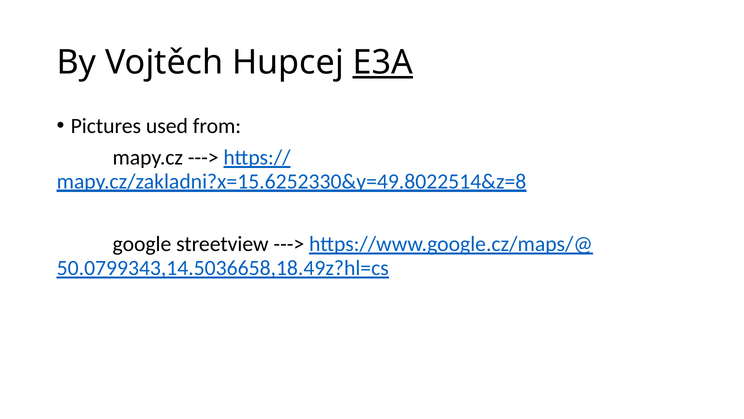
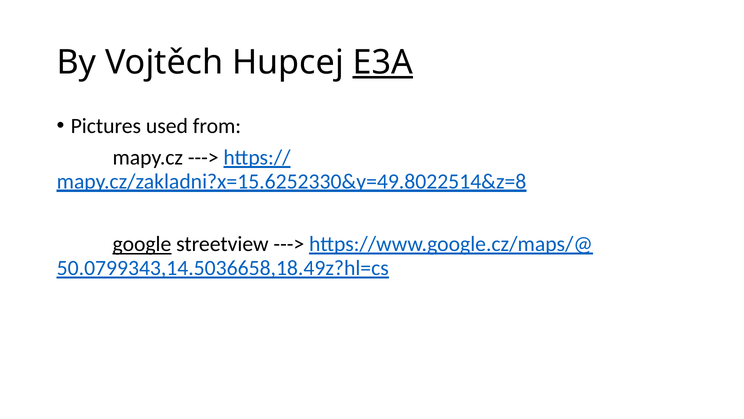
google underline: none -> present
